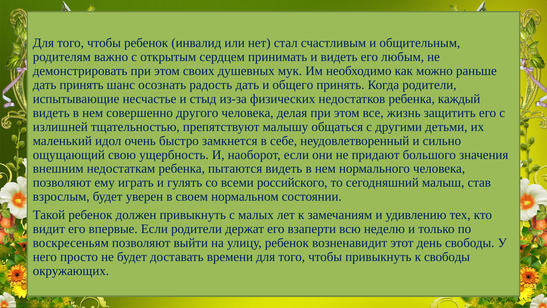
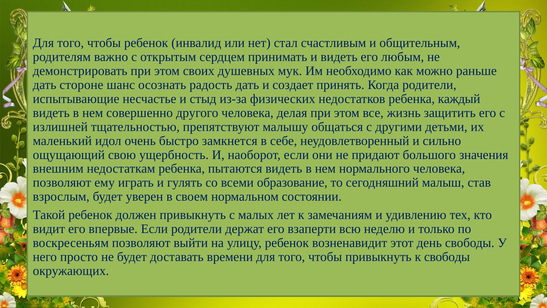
дать принять: принять -> стороне
общего: общего -> создает
российского: российского -> образование
